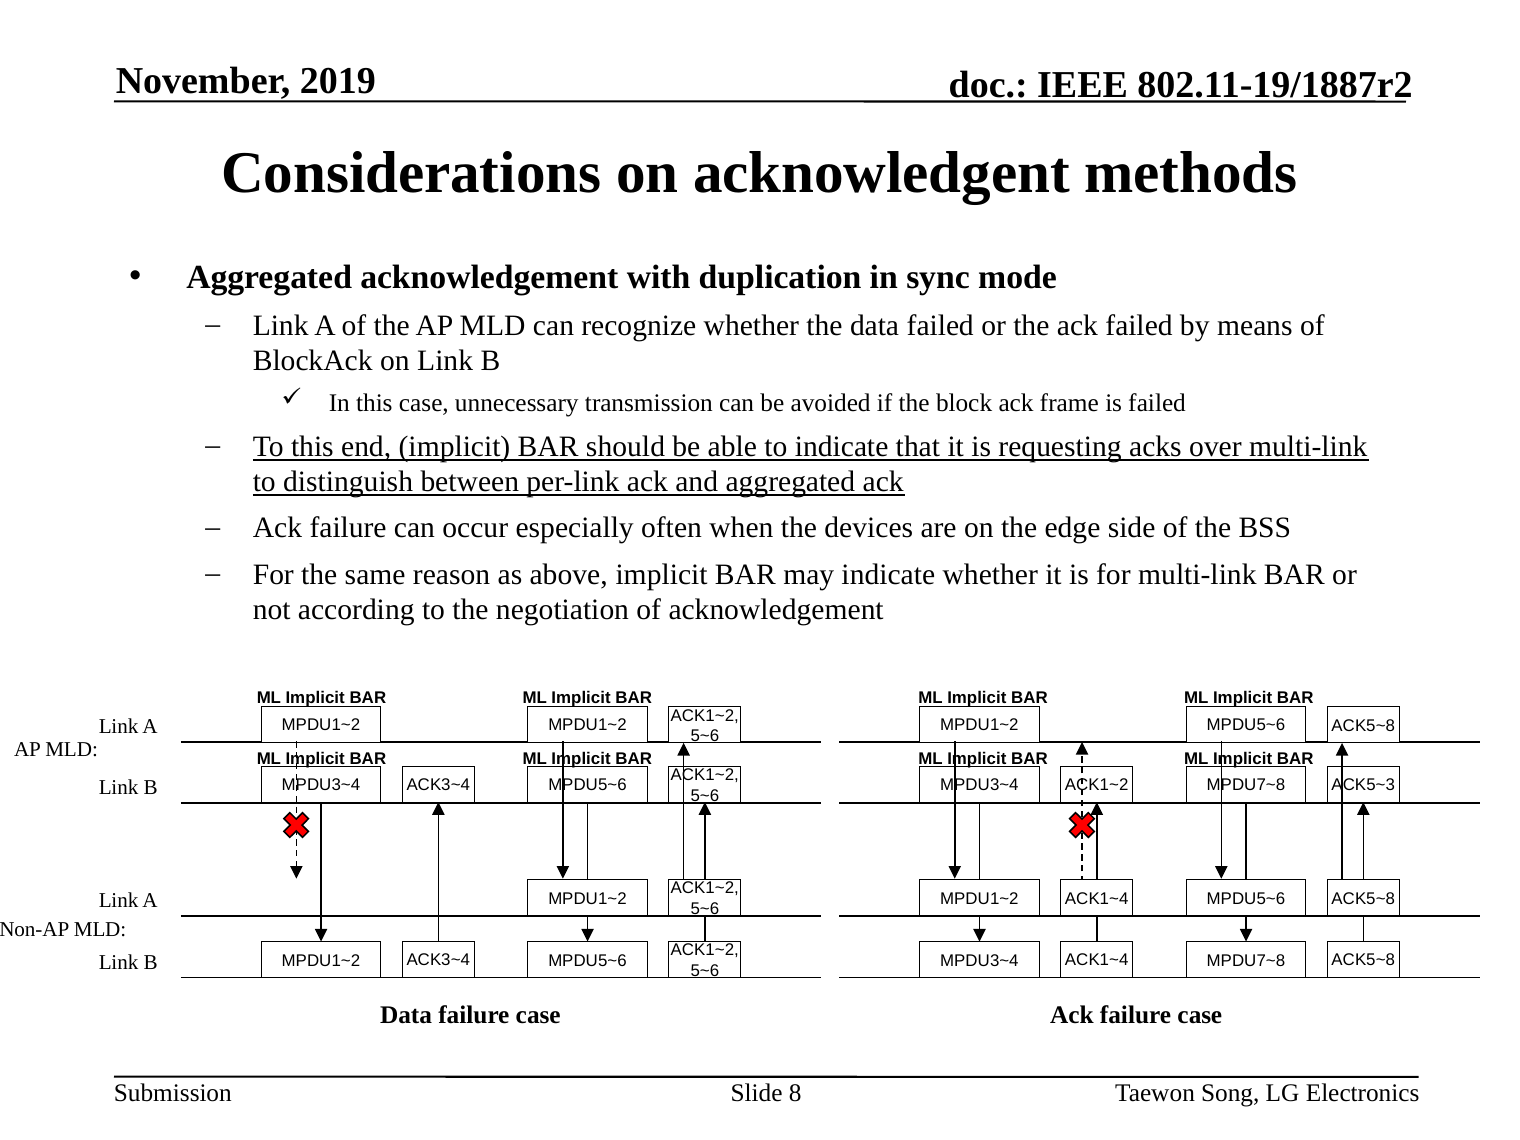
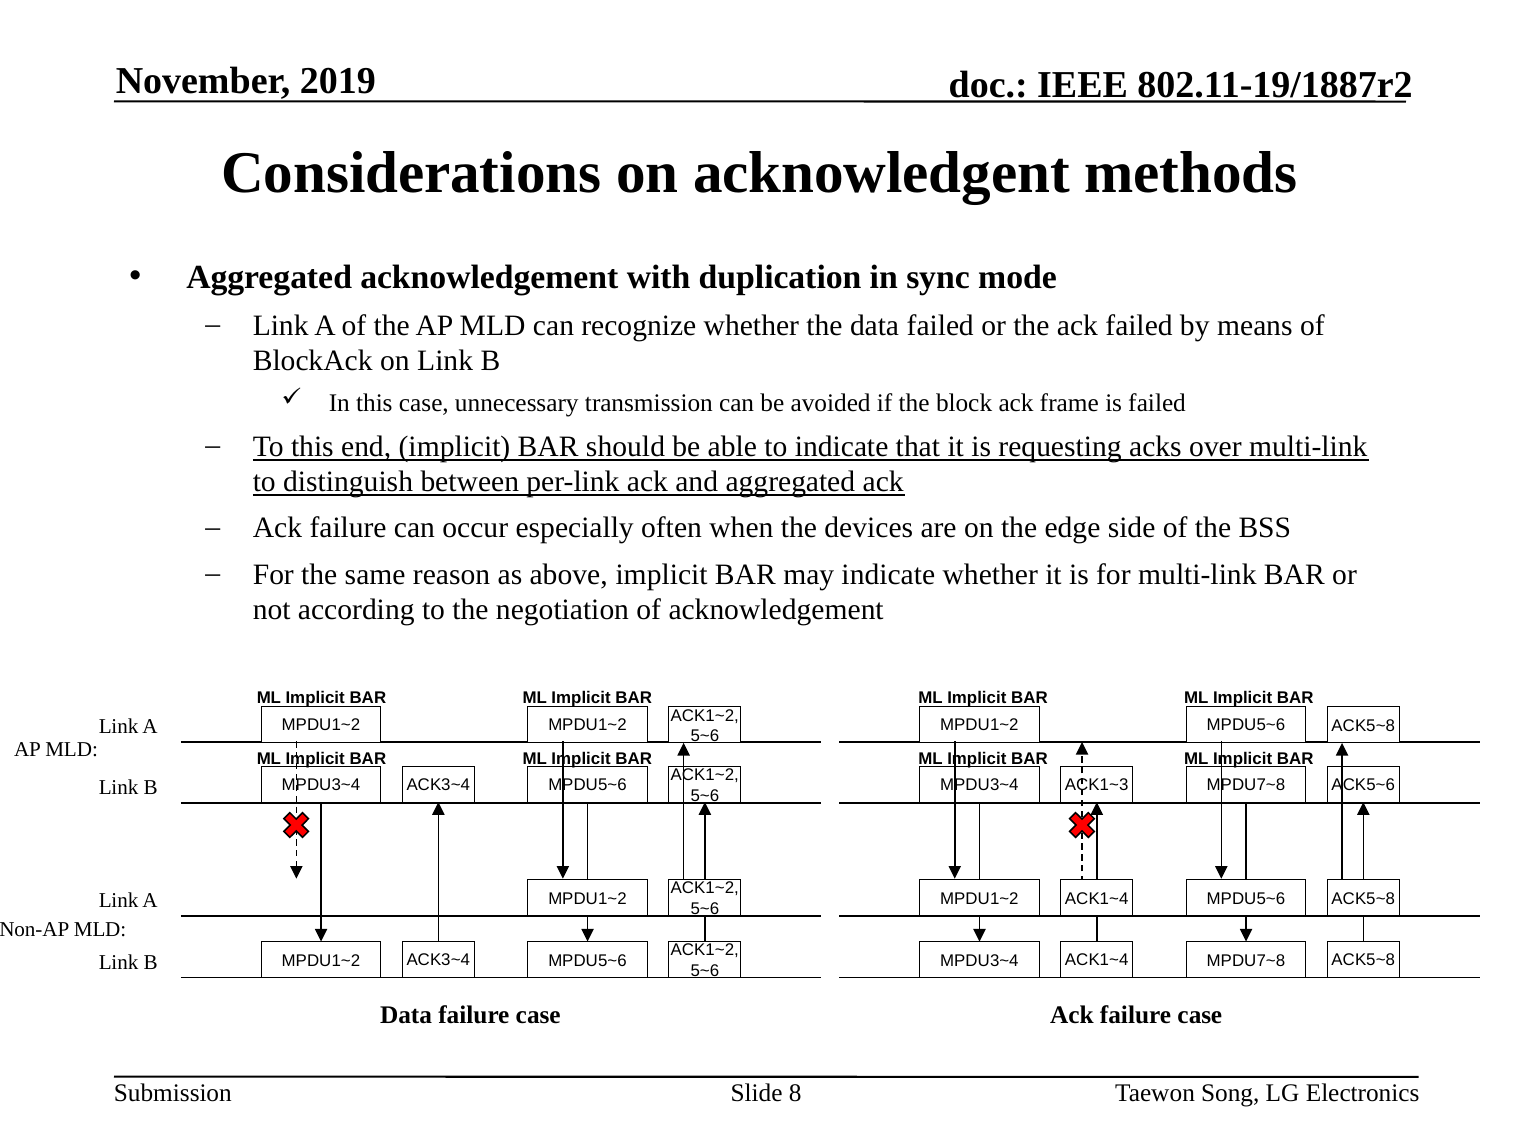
ACK1~2 at (1097, 785): ACK1~2 -> ACK1~3
ACK5~3: ACK5~3 -> ACK5~6
